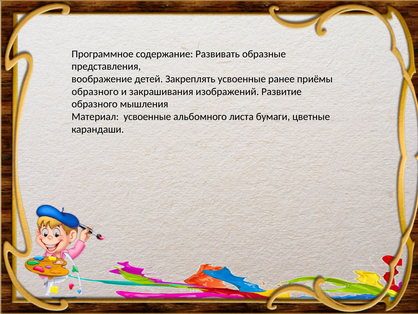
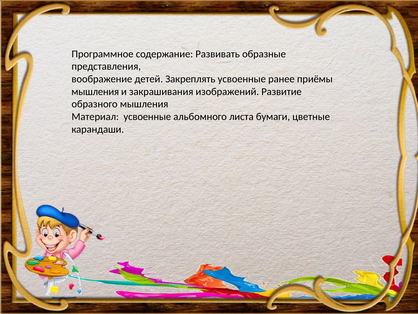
образного at (95, 91): образного -> мышления
